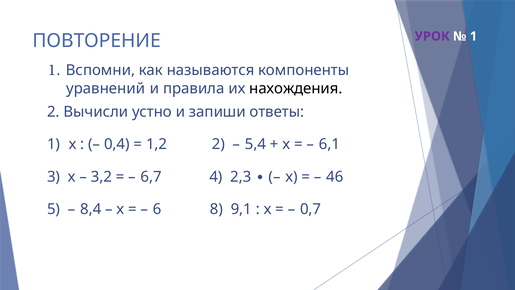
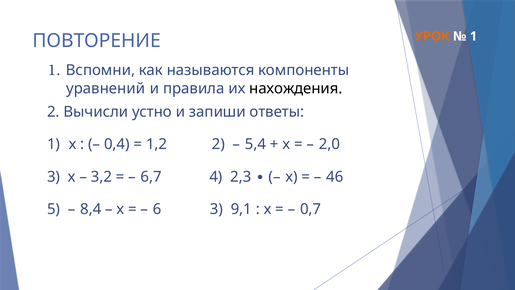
УРОК colour: purple -> orange
6,1: 6,1 -> 2,0
6 8: 8 -> 3
